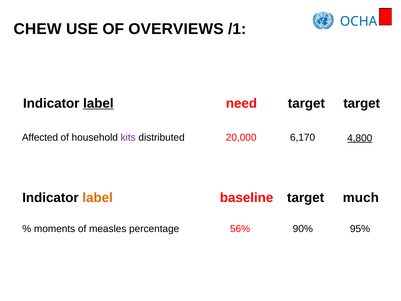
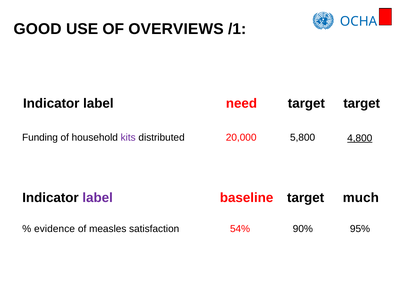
CHEW: CHEW -> GOOD
label at (98, 103) underline: present -> none
Affected: Affected -> Funding
6,170: 6,170 -> 5,800
label at (98, 198) colour: orange -> purple
moments: moments -> evidence
percentage: percentage -> satisfaction
56%: 56% -> 54%
